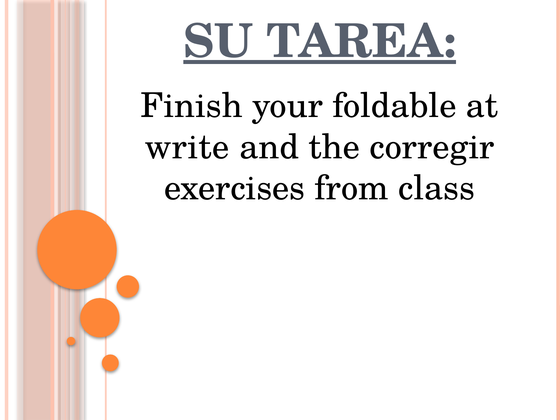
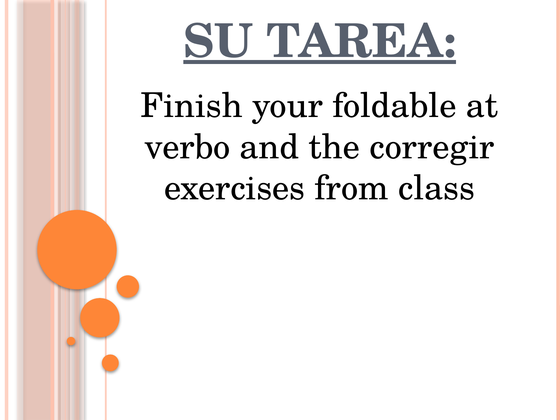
write: write -> verbo
